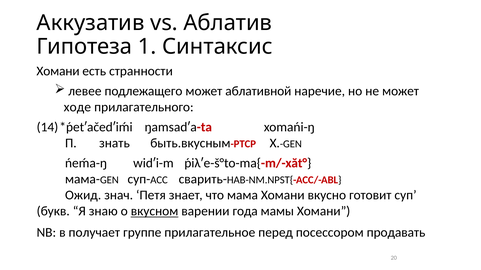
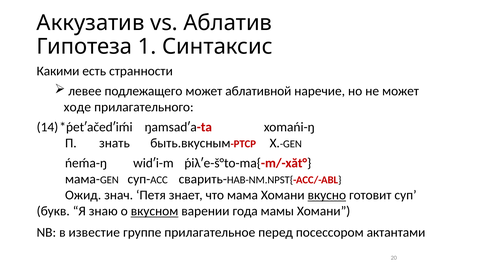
Хомани at (58, 71): Хомани -> Какими
вкусно underline: none -> present
получает: получает -> известие
продавать: продавать -> актантами
